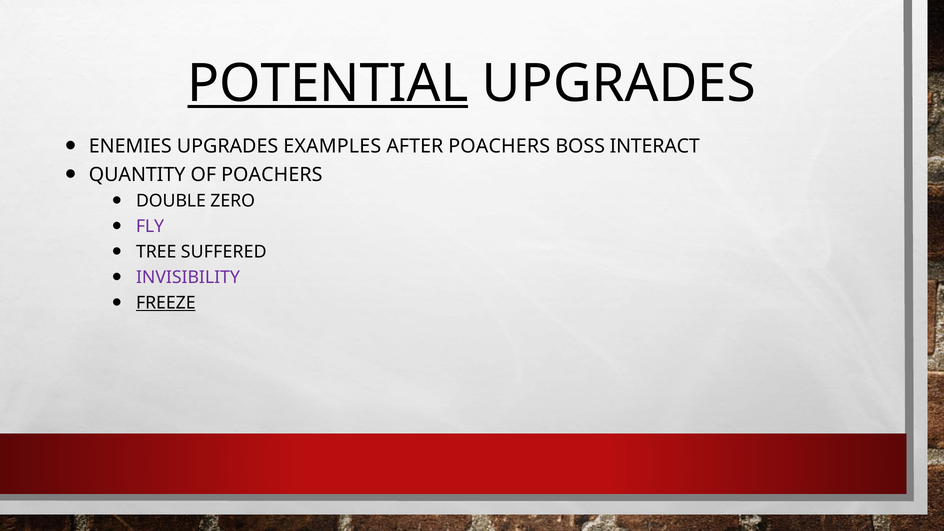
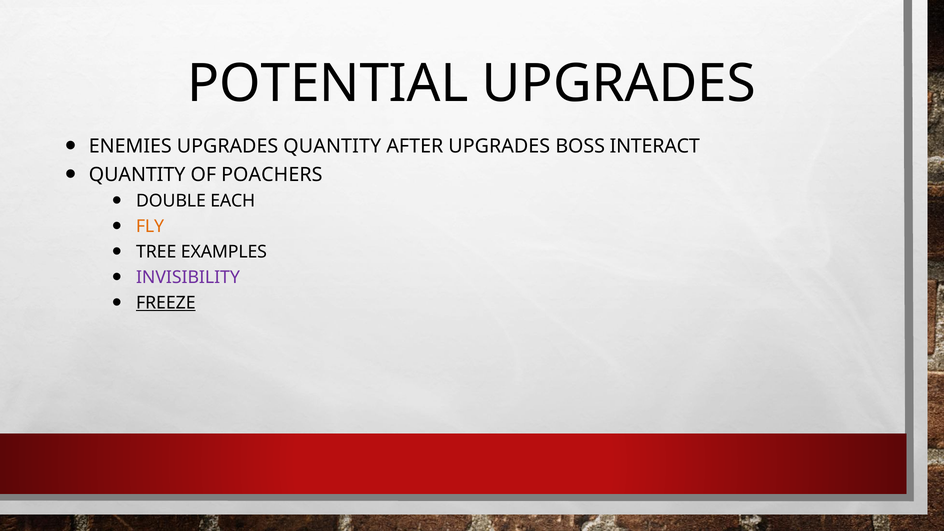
POTENTIAL underline: present -> none
UPGRADES EXAMPLES: EXAMPLES -> QUANTITY
AFTER POACHERS: POACHERS -> UPGRADES
ZERO: ZERO -> EACH
FLY colour: purple -> orange
SUFFERED: SUFFERED -> EXAMPLES
